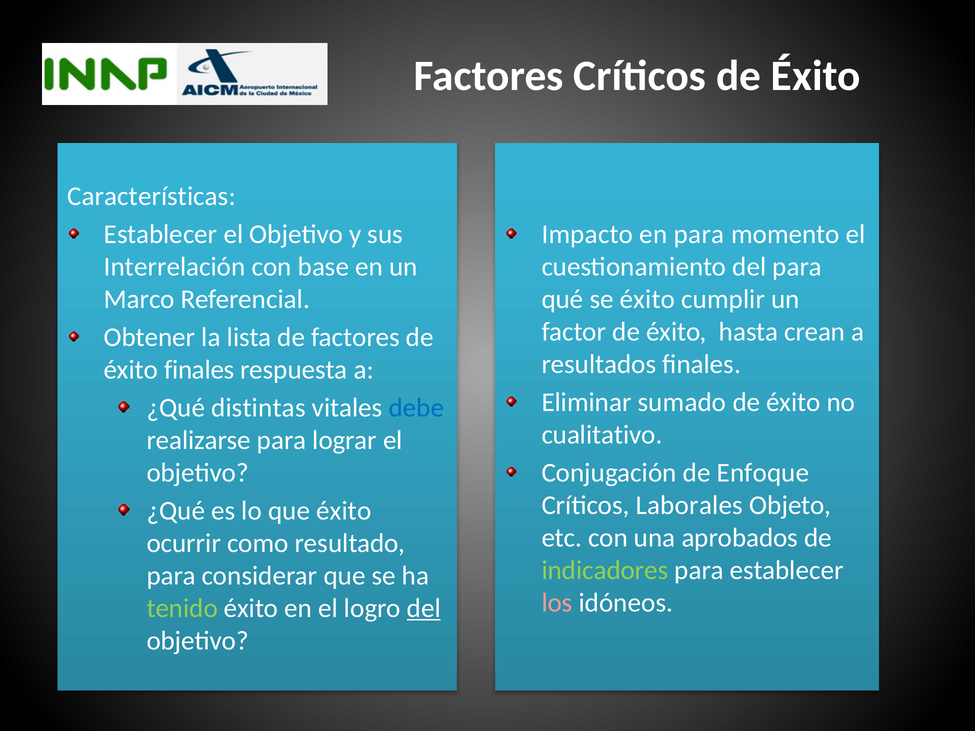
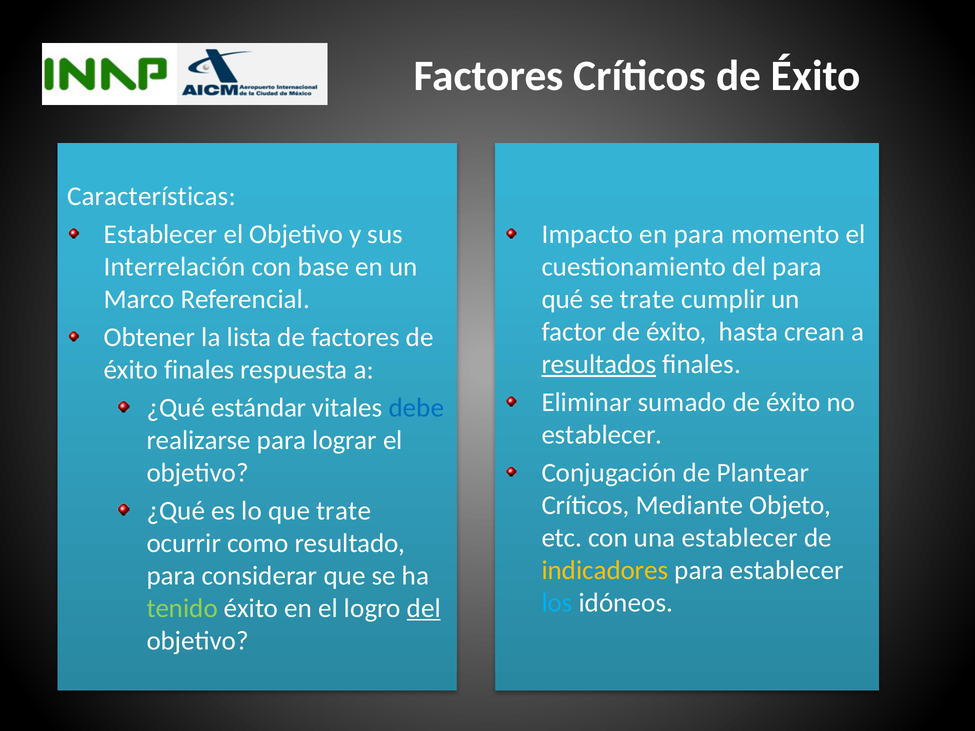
se éxito: éxito -> trate
resultados underline: none -> present
distintas: distintas -> estándar
cualitativo at (602, 435): cualitativo -> establecer
Enfoque: Enfoque -> Plantear
Laborales: Laborales -> Mediante
que éxito: éxito -> trate
una aprobados: aprobados -> establecer
indicadores colour: light green -> yellow
los colour: pink -> light blue
